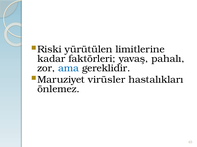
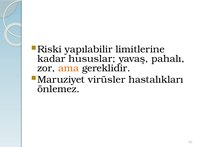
yürütülen: yürütülen -> yapılabilir
faktörleri: faktörleri -> hususlar
ama colour: blue -> orange
